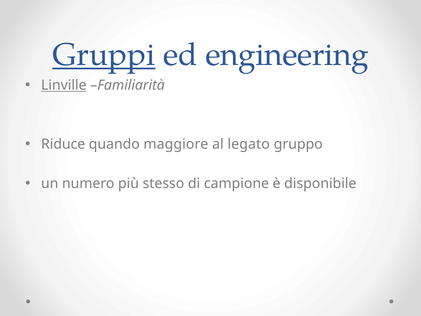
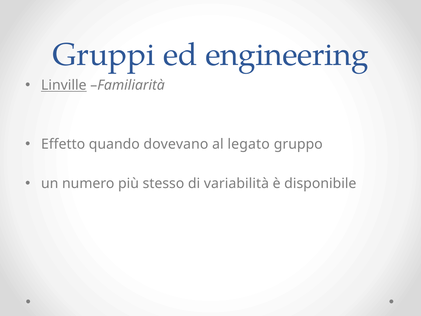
Gruppi underline: present -> none
Riduce: Riduce -> Effetto
maggiore: maggiore -> dovevano
campione: campione -> variabilità
